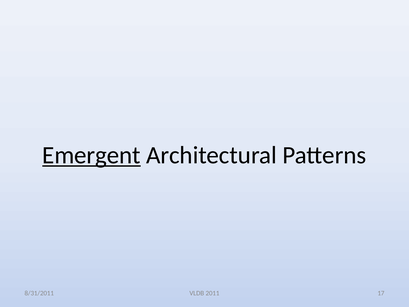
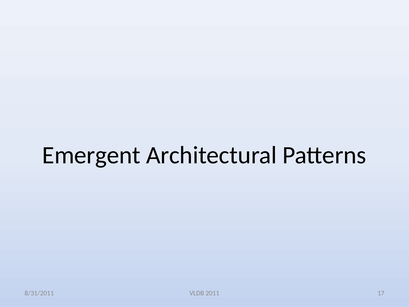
Emergent underline: present -> none
